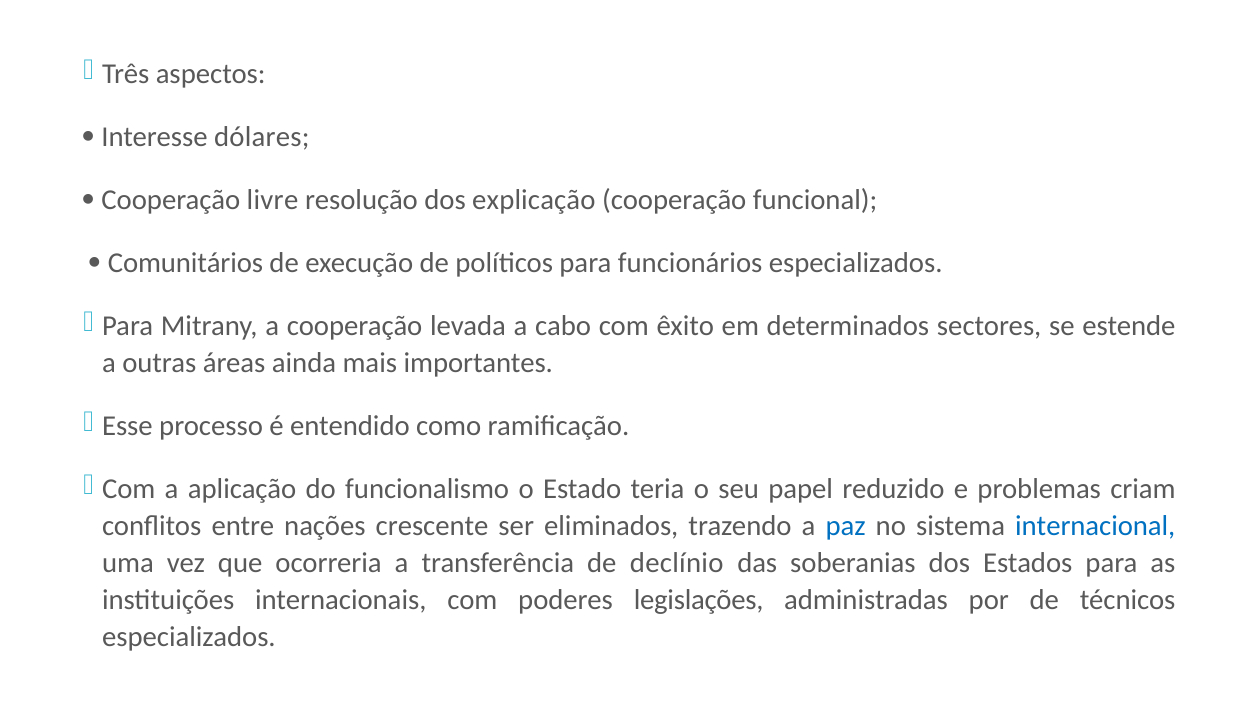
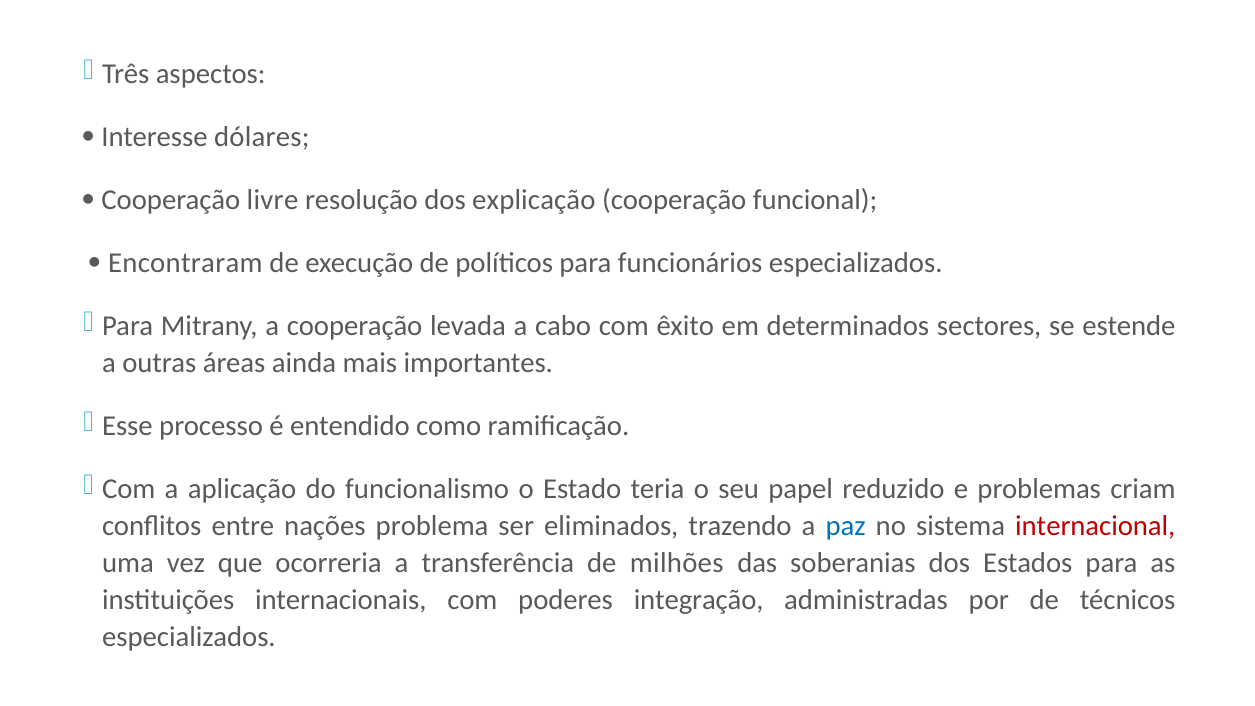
Comunitários: Comunitários -> Encontraram
crescente: crescente -> problema
internacional colour: blue -> red
declínio: declínio -> milhões
legislações: legislações -> integração
